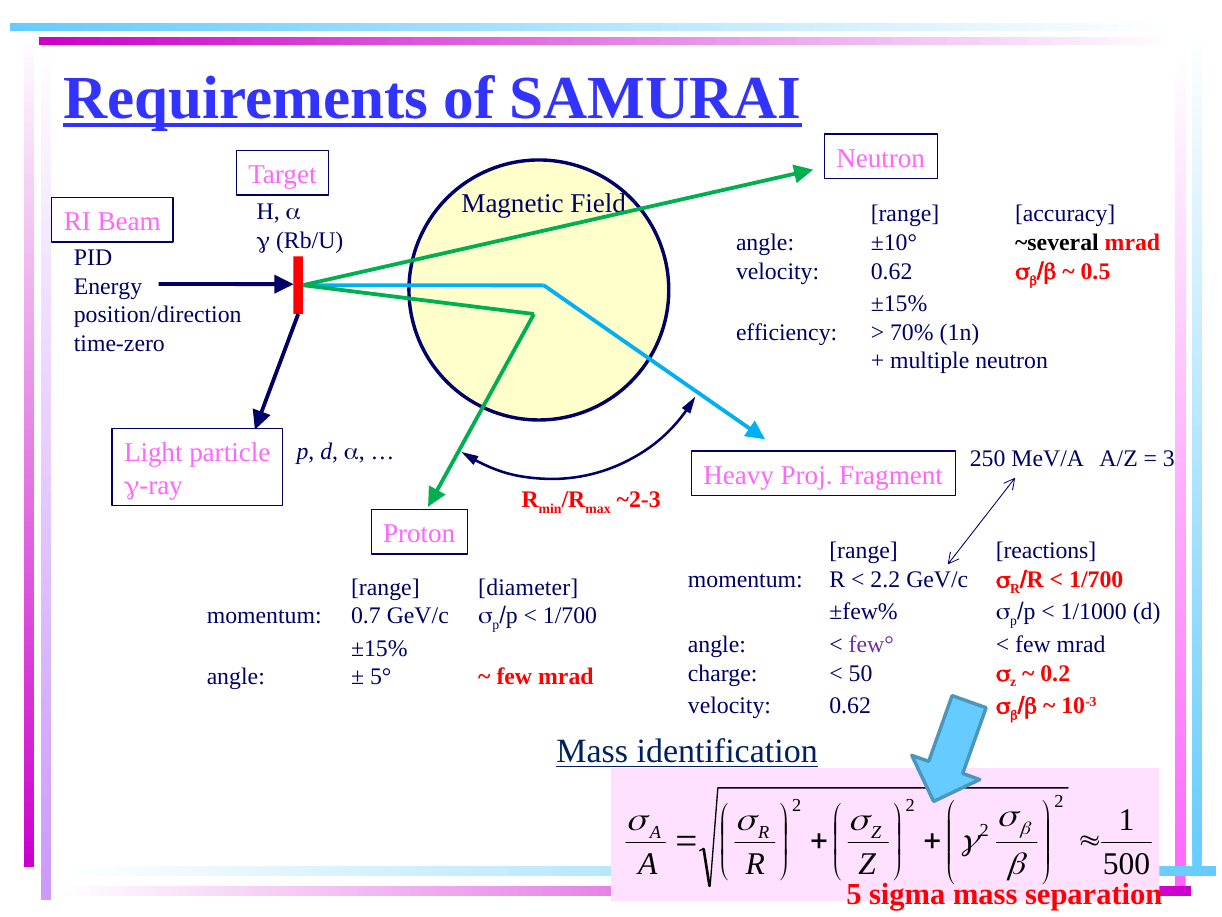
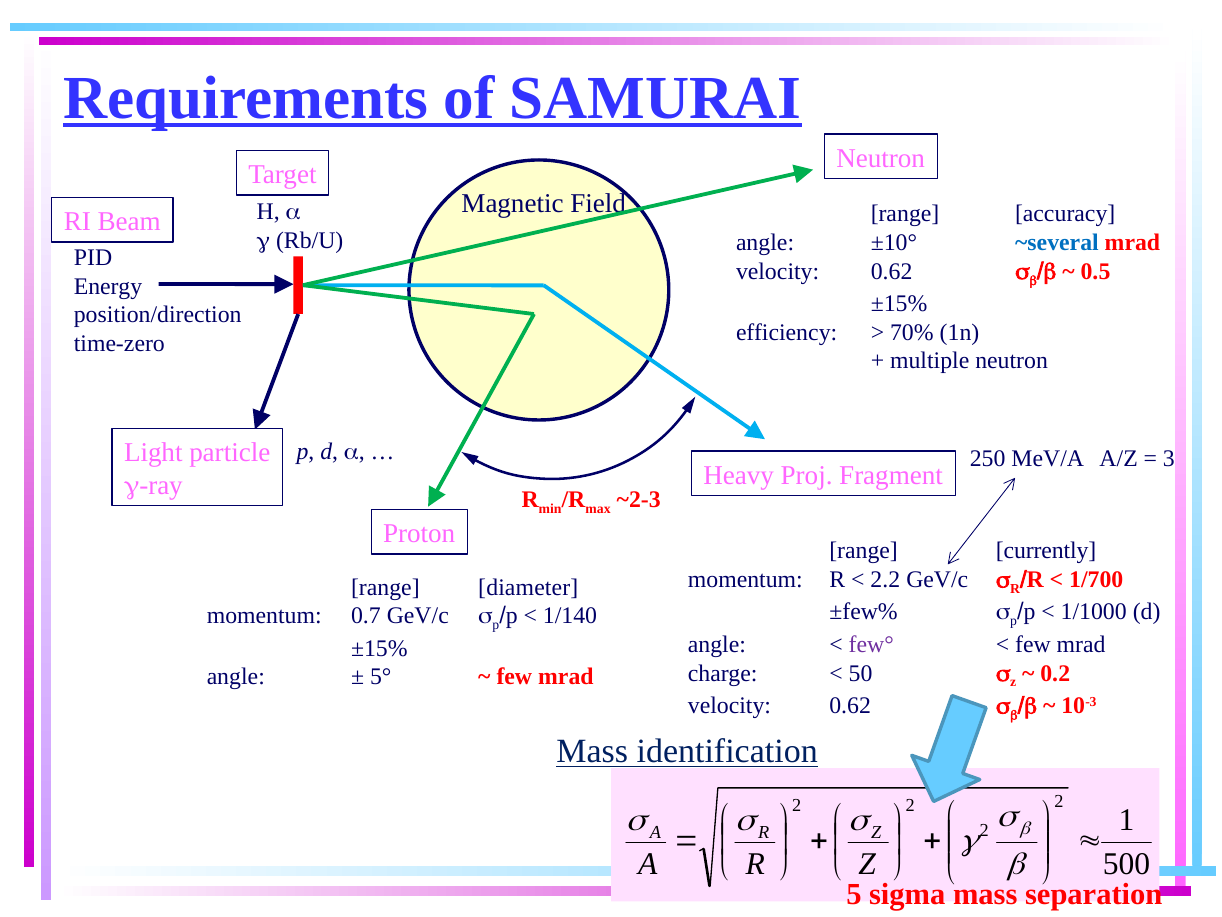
~several colour: black -> blue
reactions: reactions -> currently
1/700 at (570, 616): 1/700 -> 1/140
